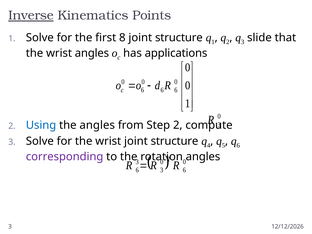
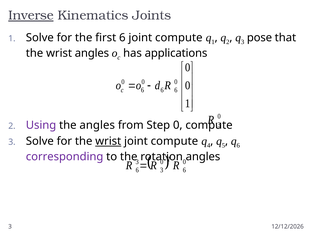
Points: Points -> Joints
first 8: 8 -> 6
structure at (179, 38): structure -> compute
slide: slide -> pose
Using colour: blue -> purple
Step 2: 2 -> 0
wrist at (108, 141) underline: none -> present
structure at (175, 141): structure -> compute
